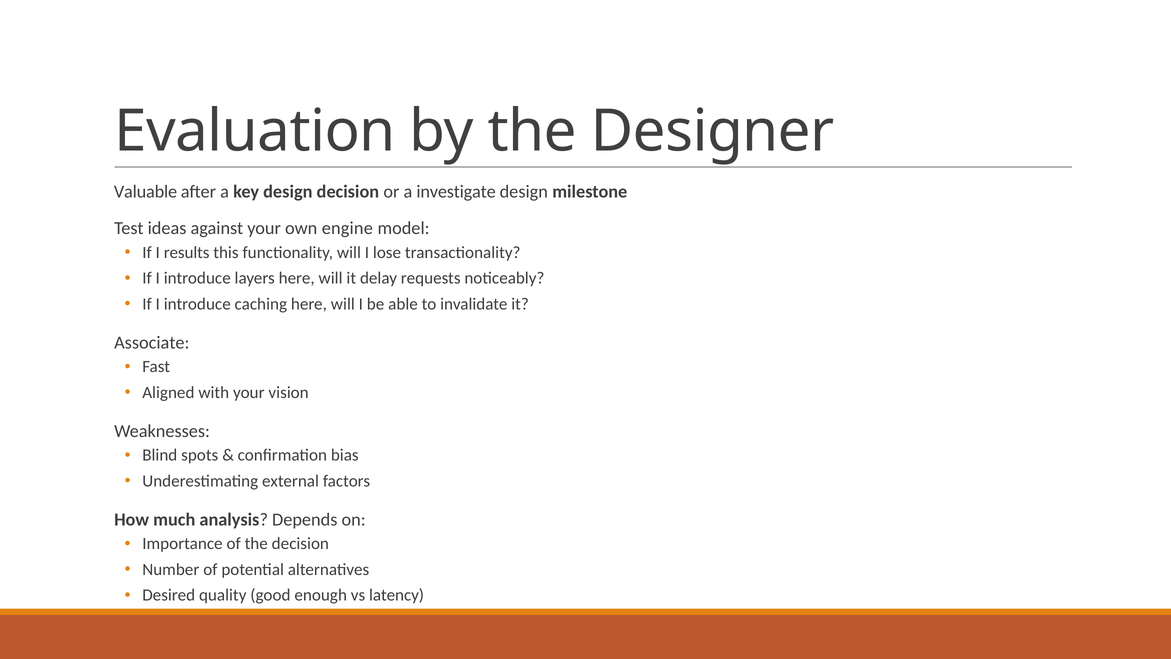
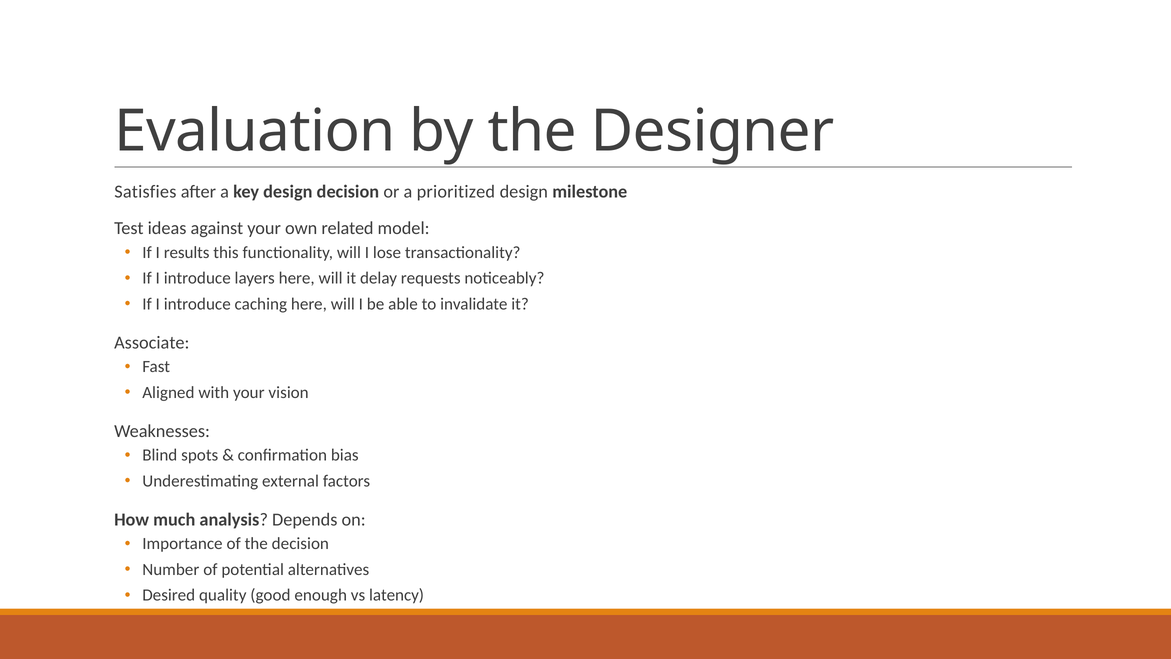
Valuable: Valuable -> Satisfies
investigate: investigate -> prioritized
engine: engine -> related
